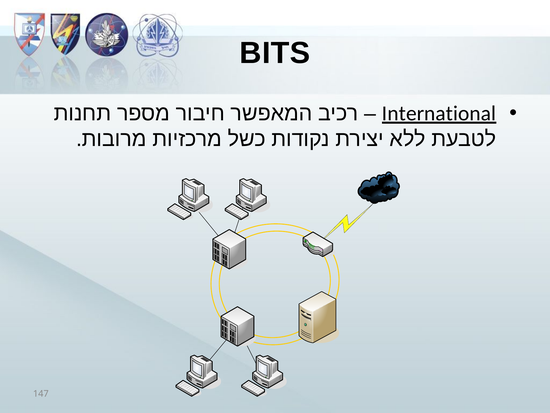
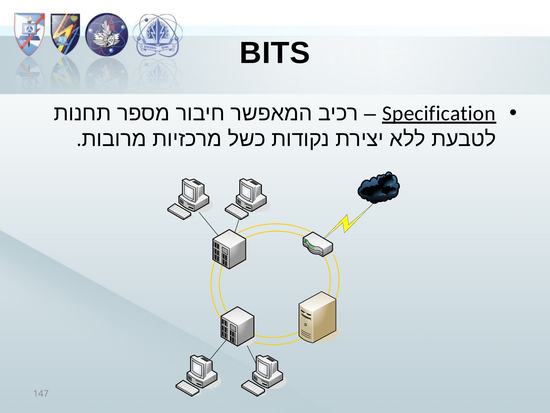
International: International -> Specification
